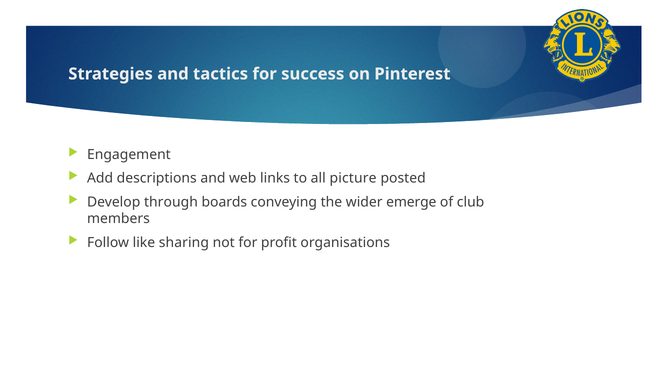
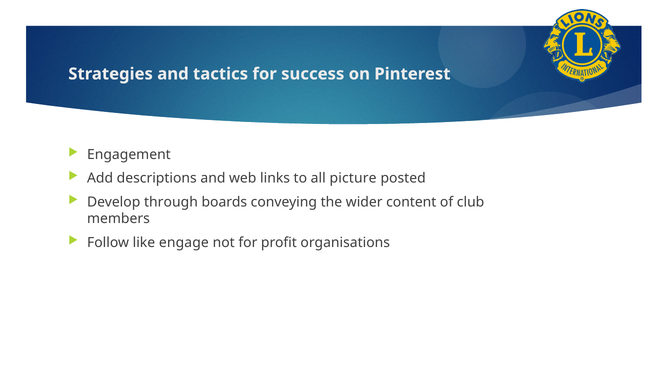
emerge: emerge -> content
sharing: sharing -> engage
